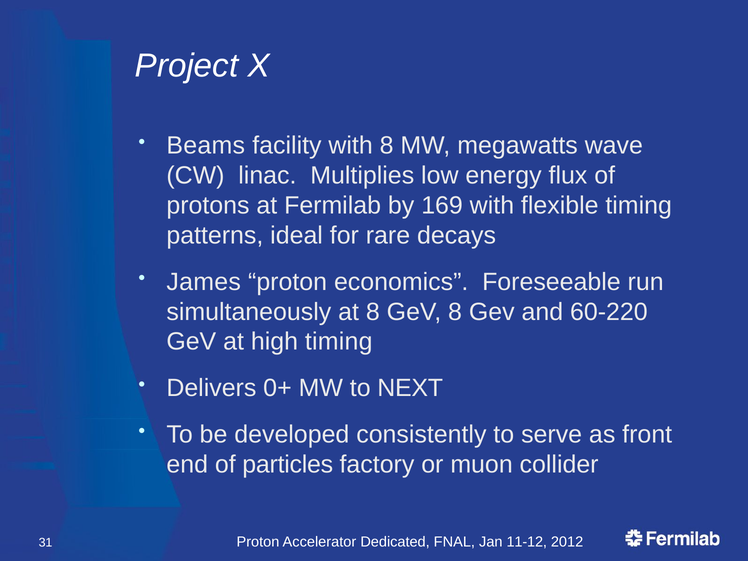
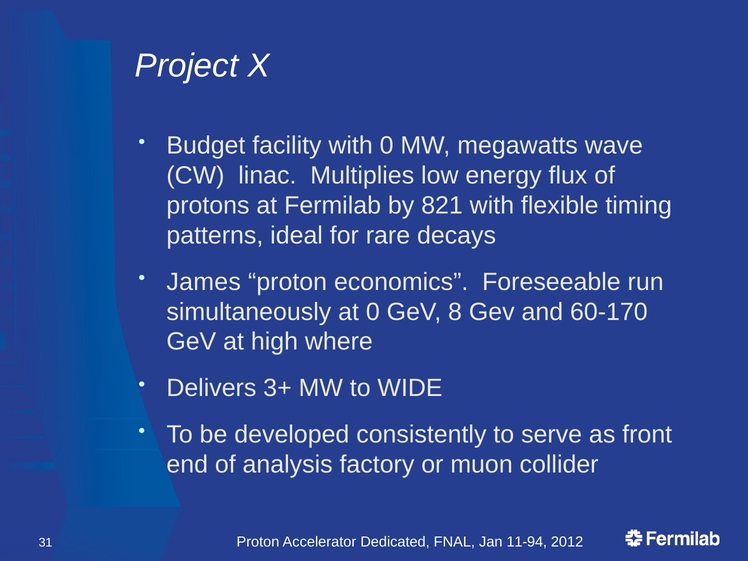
Beams: Beams -> Budget
with 8: 8 -> 0
169: 169 -> 821
at 8: 8 -> 0
60-220: 60-220 -> 60-170
high timing: timing -> where
0+: 0+ -> 3+
NEXT: NEXT -> WIDE
particles: particles -> analysis
11-12: 11-12 -> 11-94
